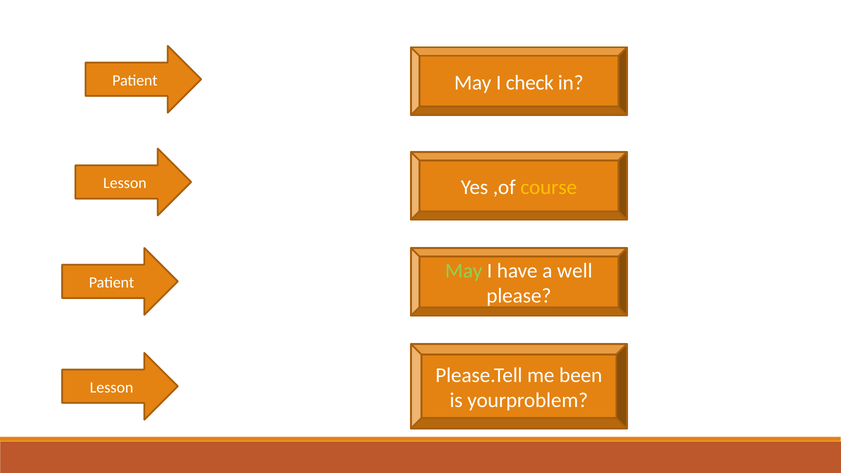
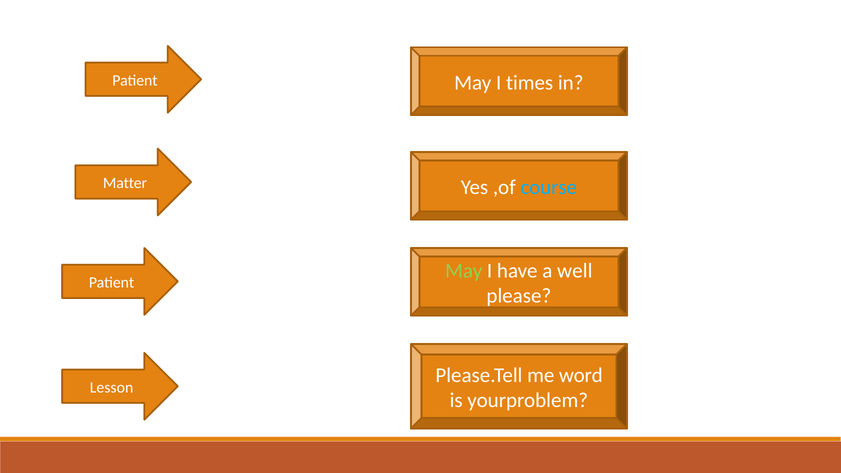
check: check -> times
Lesson at (125, 183): Lesson -> Matter
course colour: yellow -> light blue
been: been -> word
